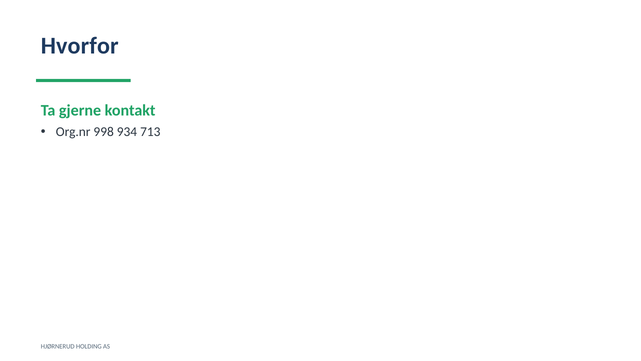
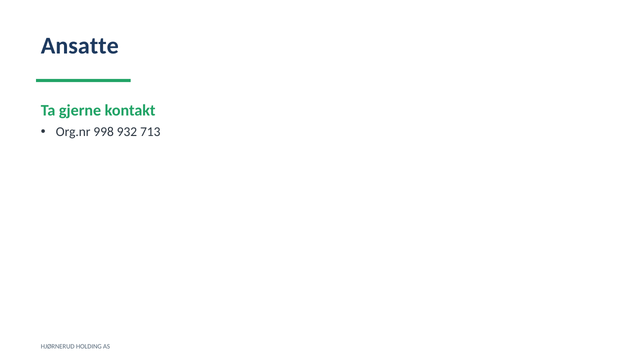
Hvorfor: Hvorfor -> Ansatte
934: 934 -> 932
